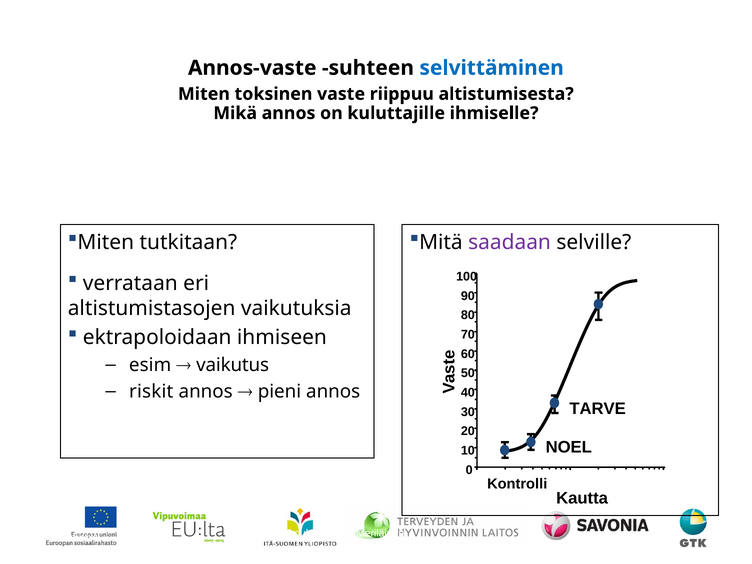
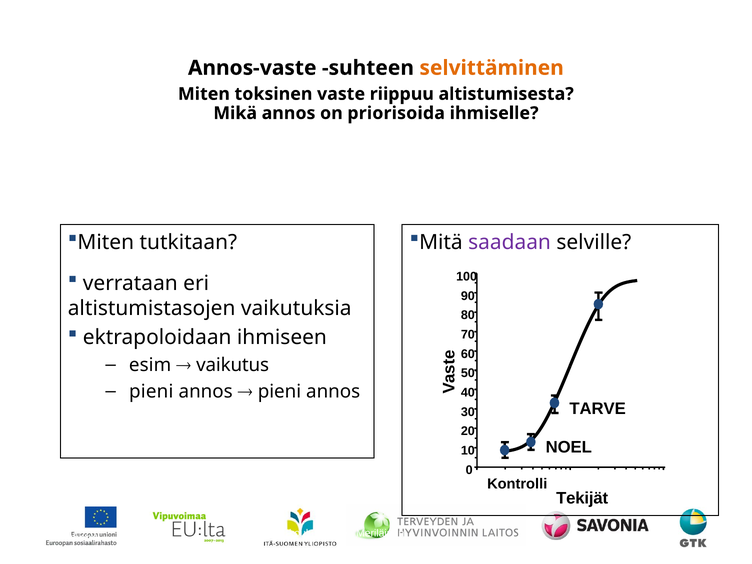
selvittäminen colour: blue -> orange
kuluttajille: kuluttajille -> priorisoida
riskit at (151, 391): riskit -> pieni
Kautta: Kautta -> Tekijät
